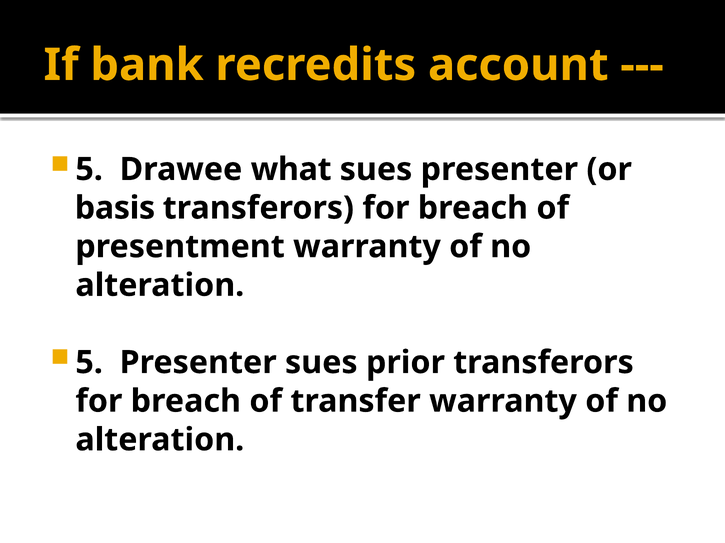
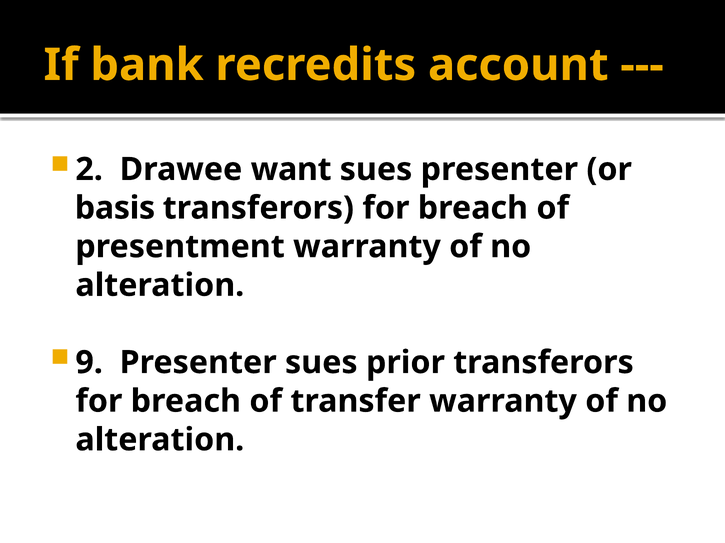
5 at (89, 170): 5 -> 2
what: what -> want
5 at (89, 363): 5 -> 9
